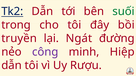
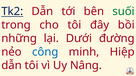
truyền: truyền -> những
Ngát: Ngát -> Dưới
công colour: purple -> blue
Rượu: Rượu -> Nâng
